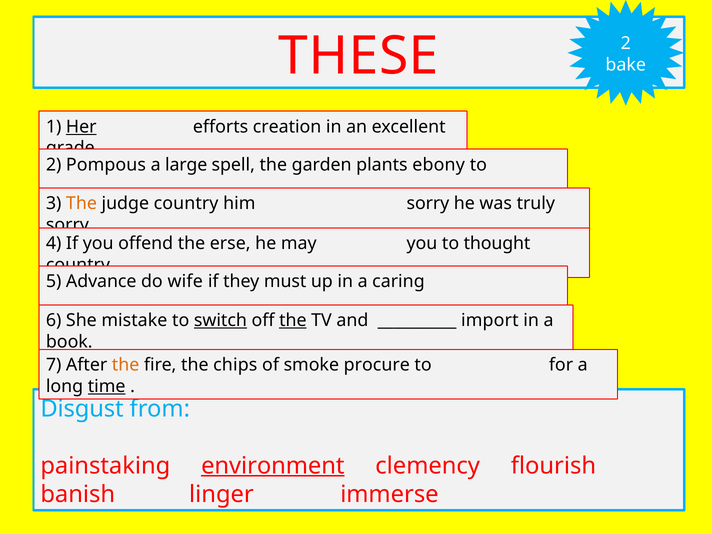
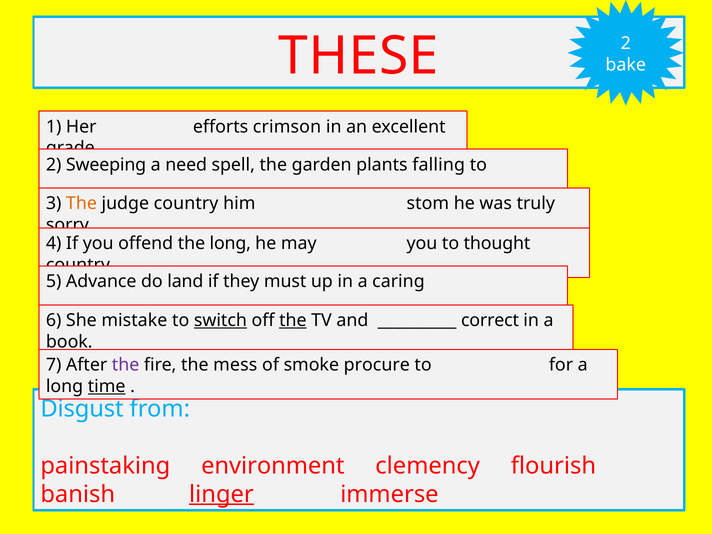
Her underline: present -> none
creation: creation -> crimson
Pompous: Pompous -> Sweeping
large: large -> need
ebony: ebony -> falling
him sorry: sorry -> stom
the erse: erse -> long
wife: wife -> land
import: import -> correct
the at (126, 365) colour: orange -> purple
chips: chips -> mess
environment underline: present -> none
linger underline: none -> present
